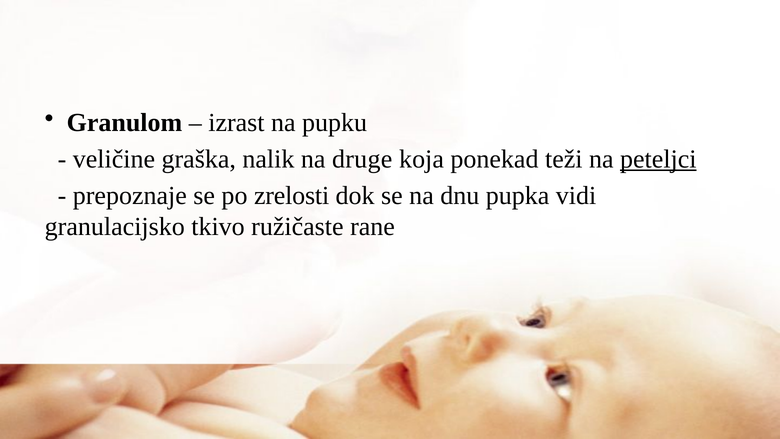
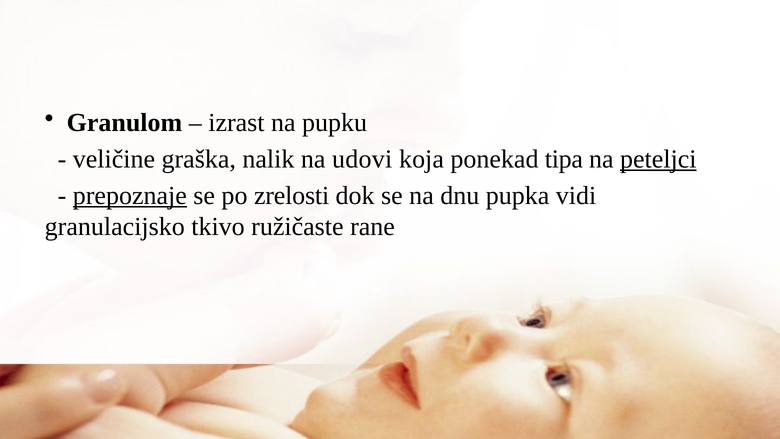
druge: druge -> udovi
teži: teži -> tipa
prepoznaje underline: none -> present
